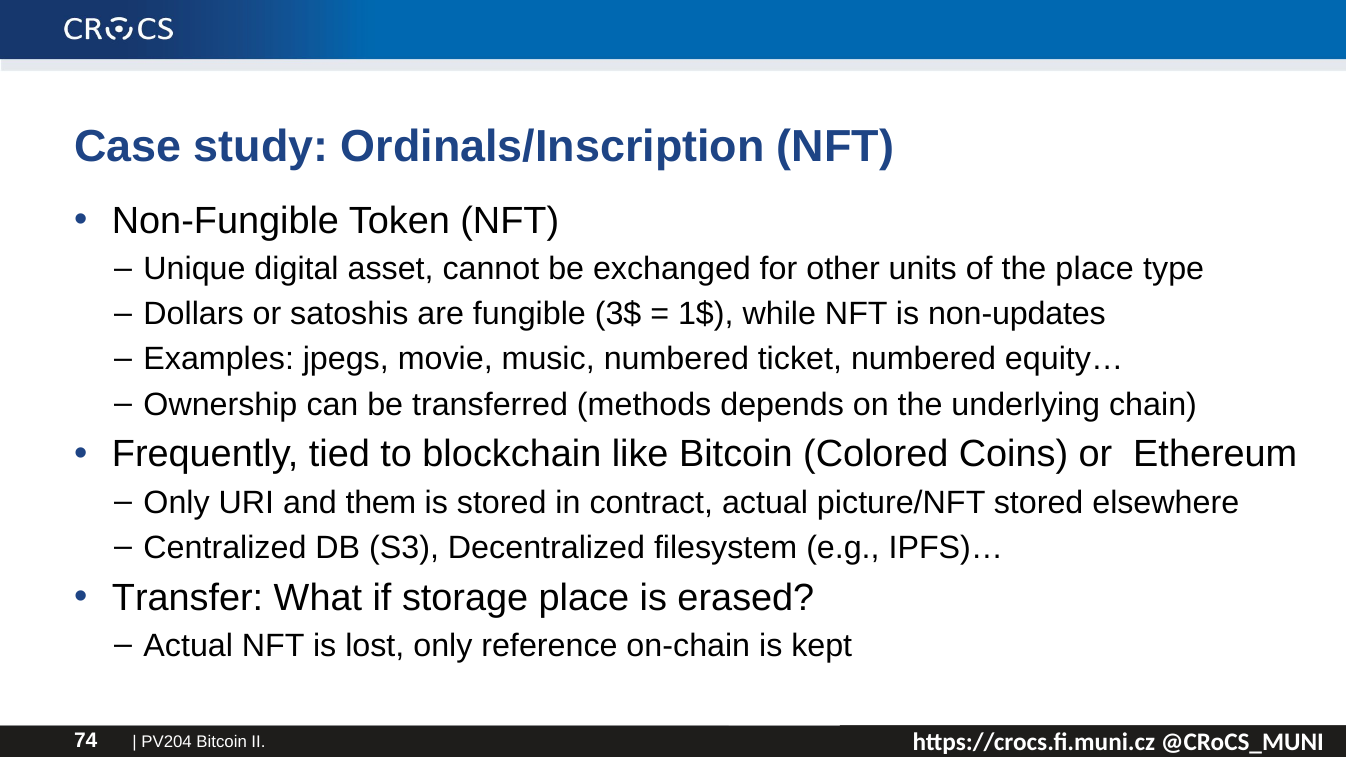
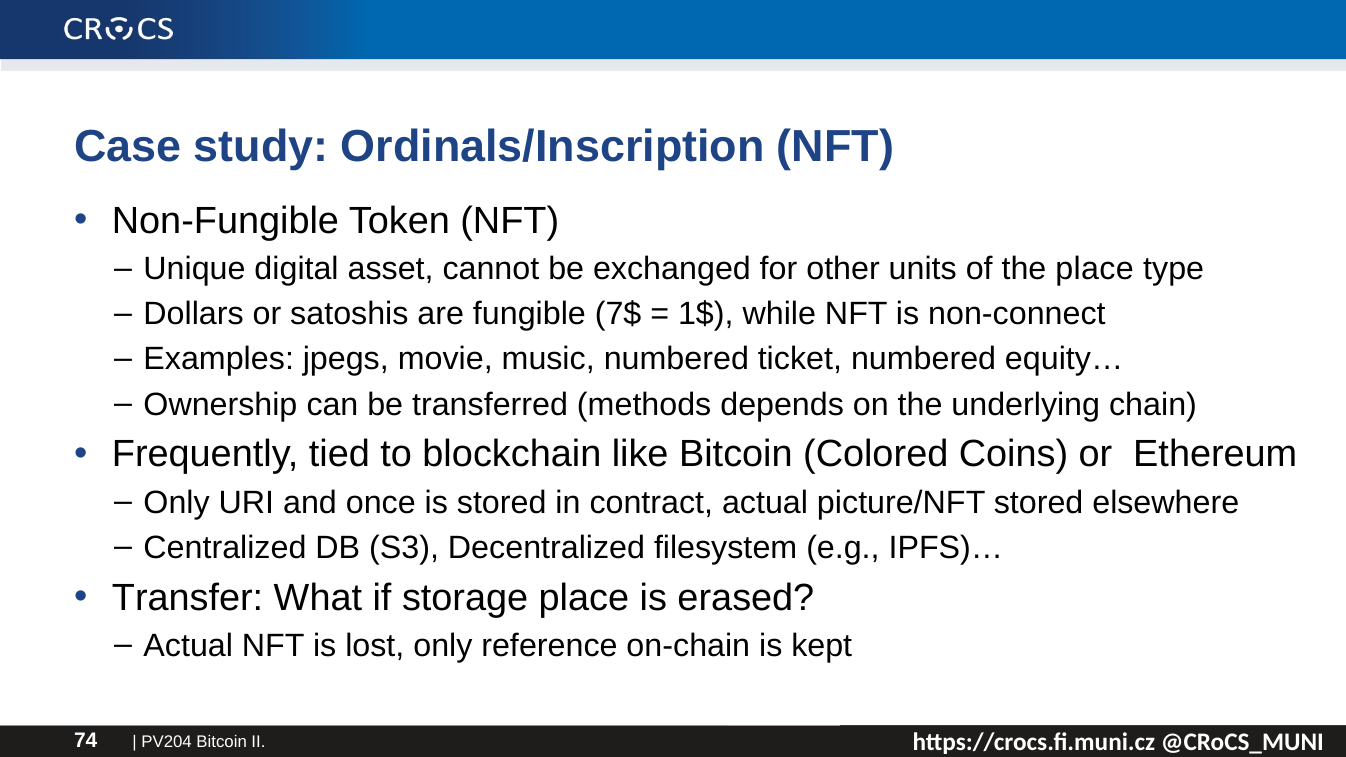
3$: 3$ -> 7$
non-updates: non-updates -> non-connect
them: them -> once
